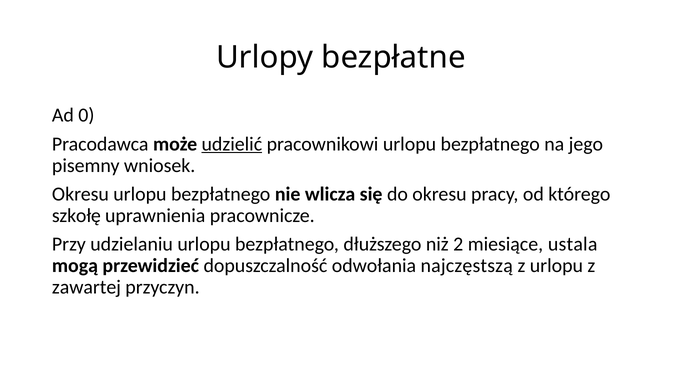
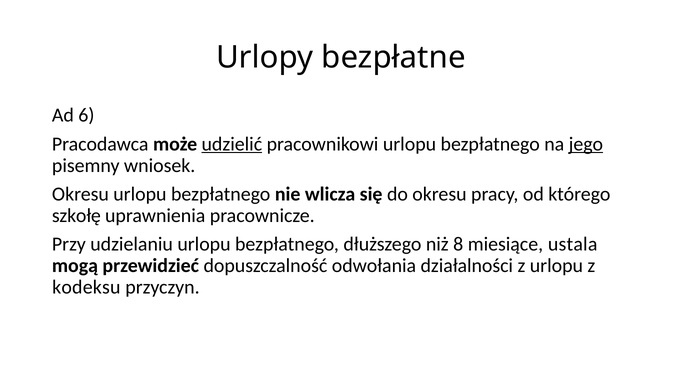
0: 0 -> 6
jego underline: none -> present
2: 2 -> 8
najczęstszą: najczęstszą -> działalności
zawartej: zawartej -> kodeksu
